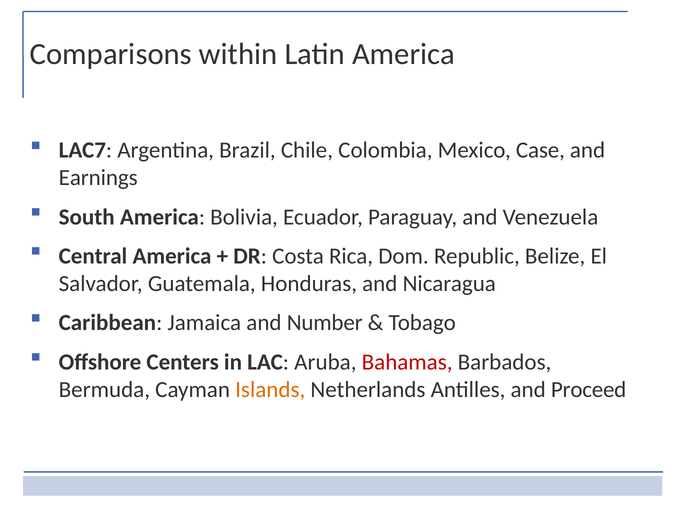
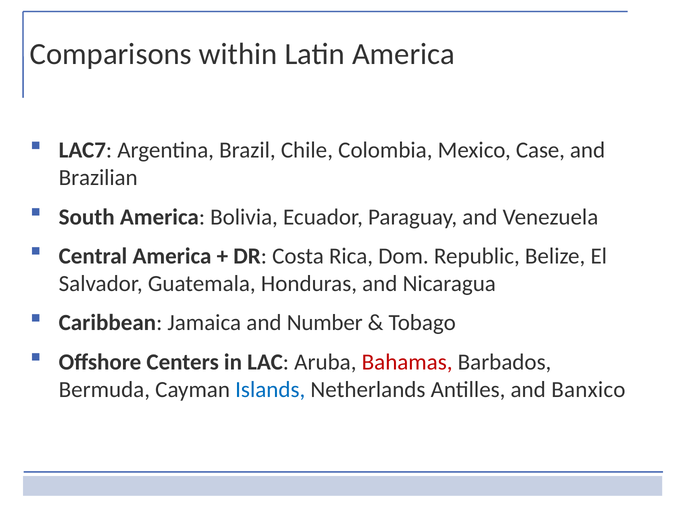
Earnings: Earnings -> Brazilian
Islands colour: orange -> blue
Proceed: Proceed -> Banxico
